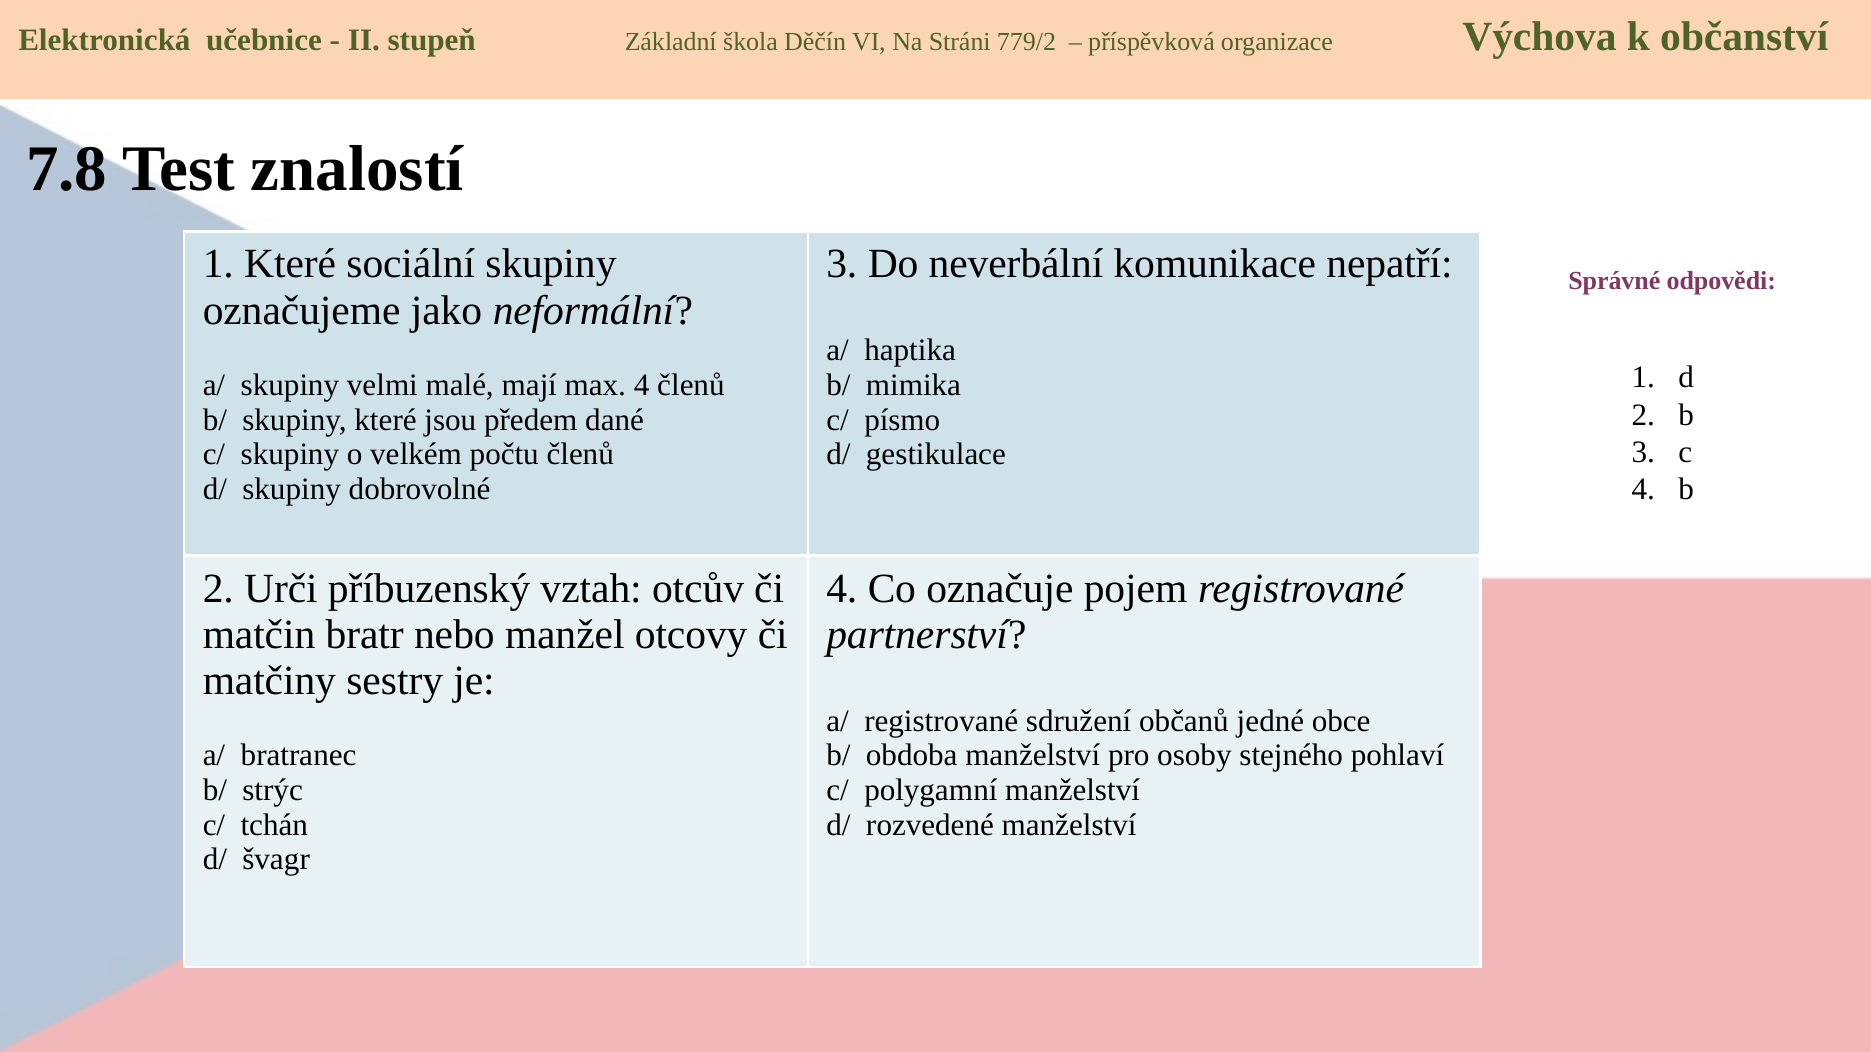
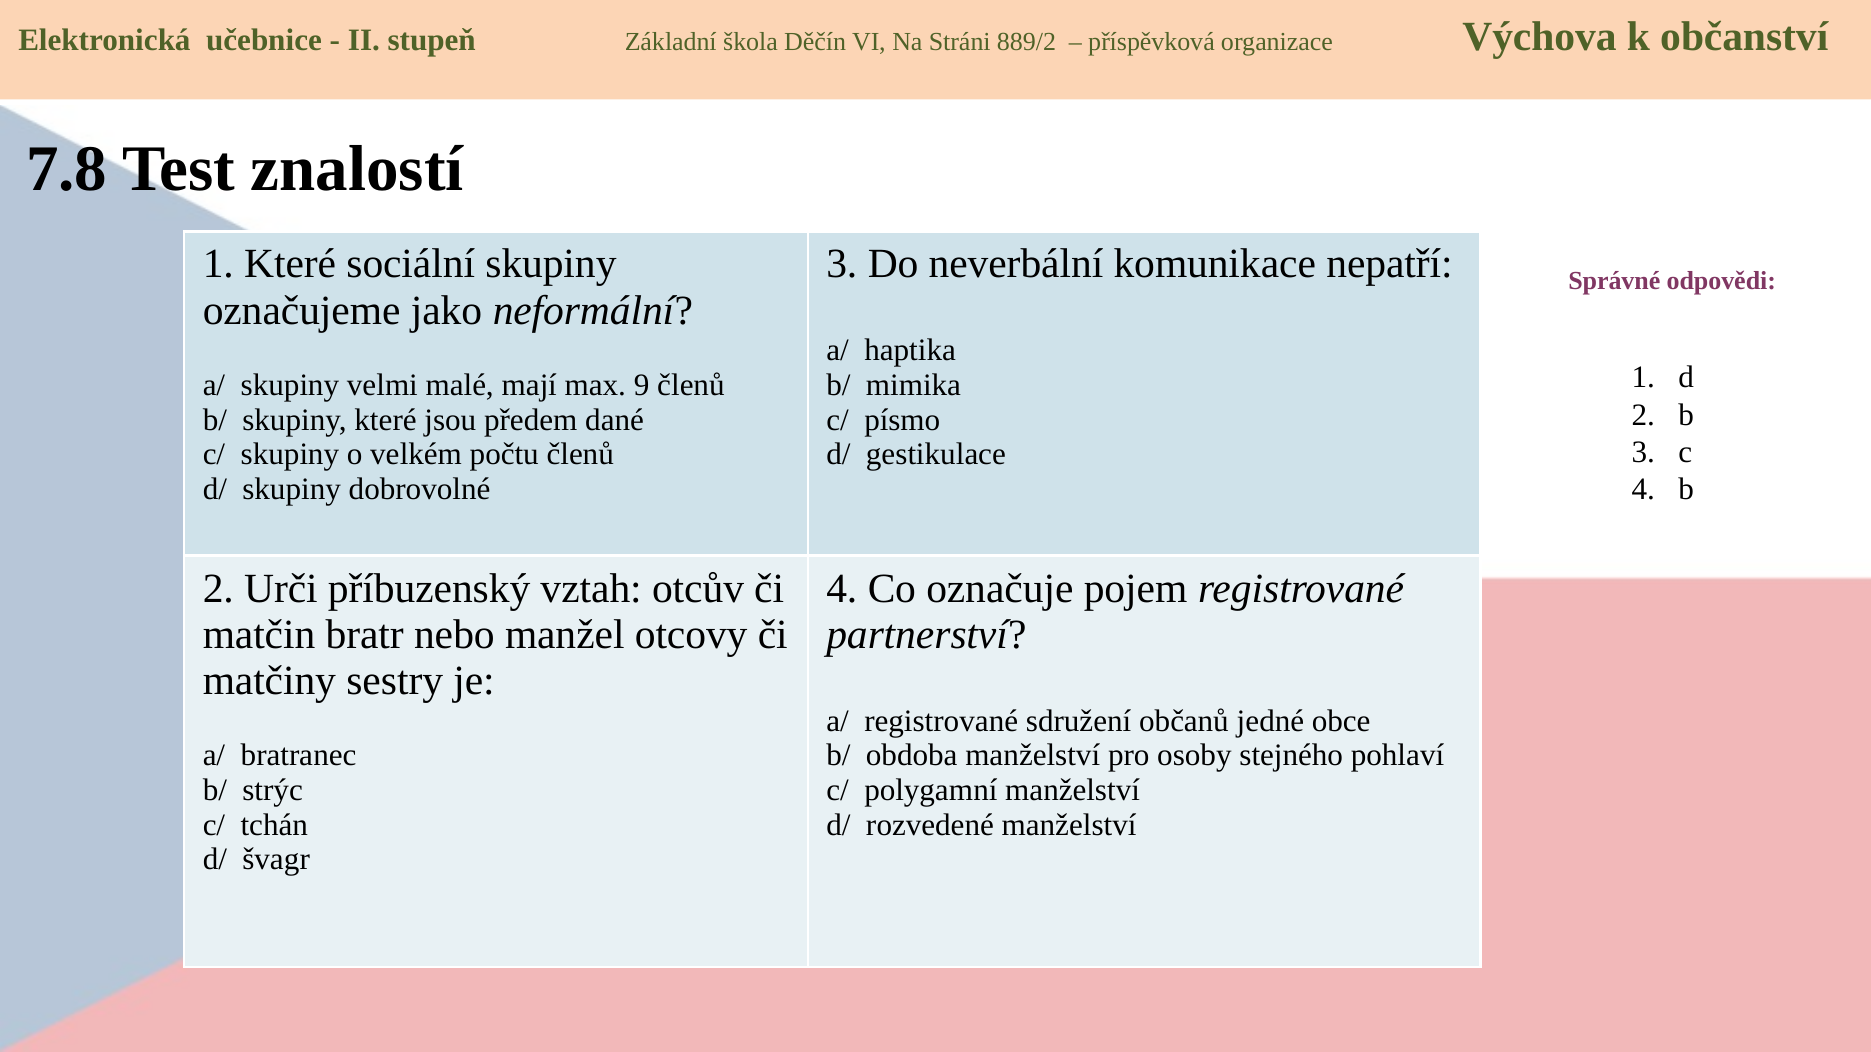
779/2: 779/2 -> 889/2
max 4: 4 -> 9
